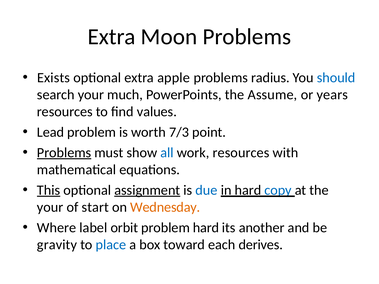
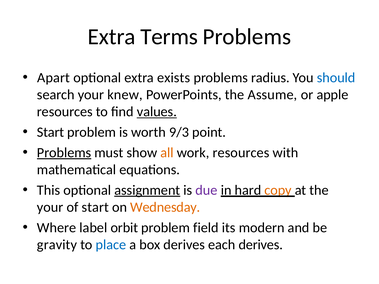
Moon: Moon -> Terms
Exists: Exists -> Apart
apple: apple -> exists
much: much -> knew
years: years -> apple
values underline: none -> present
Lead at (50, 132): Lead -> Start
7/3: 7/3 -> 9/3
all colour: blue -> orange
This underline: present -> none
due colour: blue -> purple
copy colour: blue -> orange
problem hard: hard -> field
another: another -> modern
box toward: toward -> derives
